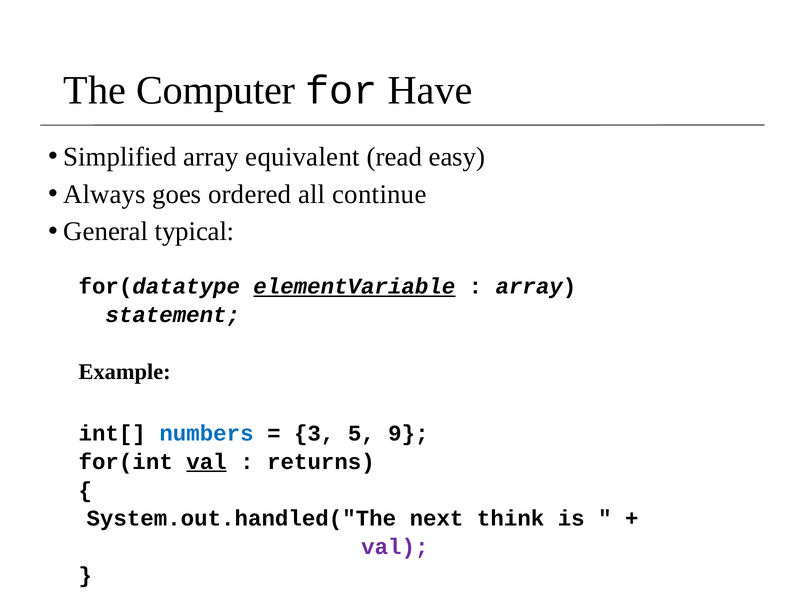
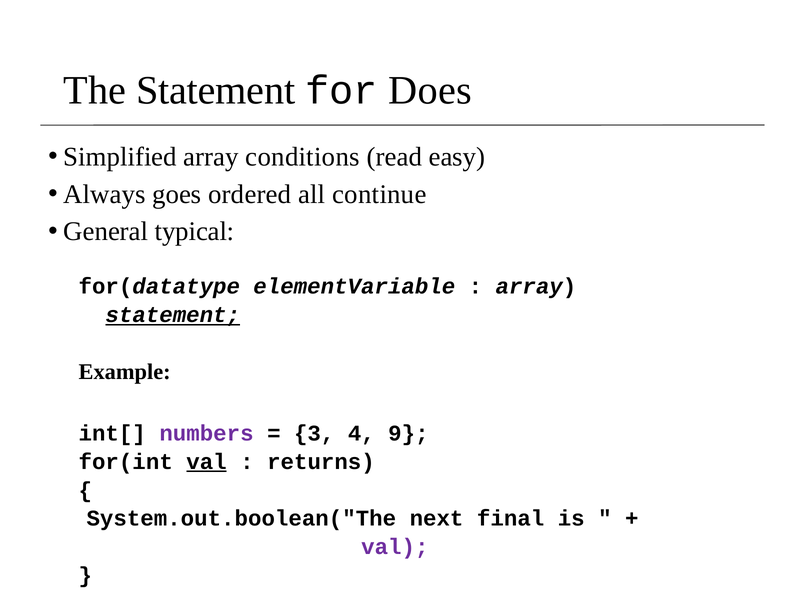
The Computer: Computer -> Statement
Have: Have -> Does
equivalent: equivalent -> conditions
elementVariable underline: present -> none
statement at (173, 315) underline: none -> present
numbers colour: blue -> purple
5: 5 -> 4
System.out.handled("The: System.out.handled("The -> System.out.boolean("The
think: think -> final
